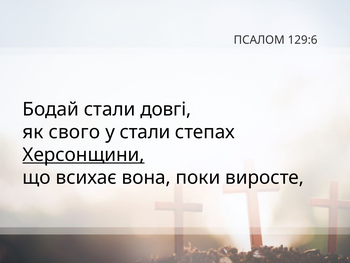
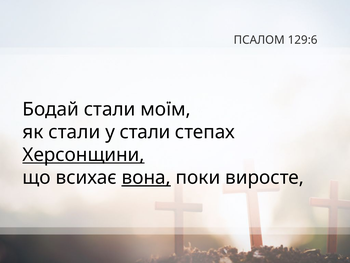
довгі: довгі -> моїм
як свого: свого -> стали
вона underline: none -> present
